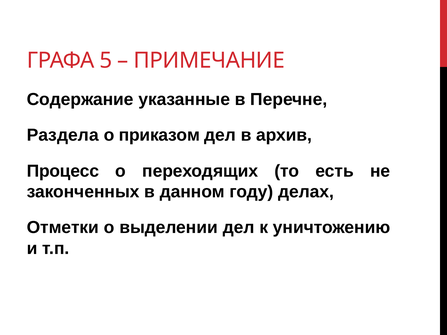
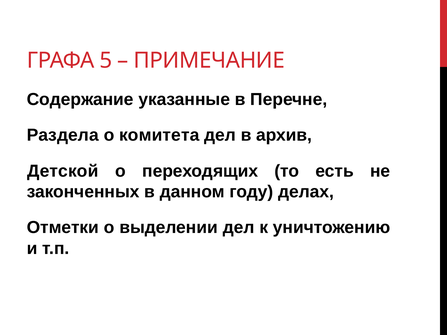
приказом: приказом -> комитета
Процесс: Процесс -> Детской
